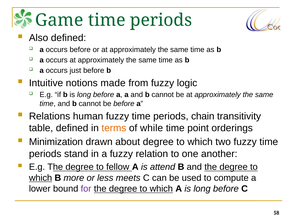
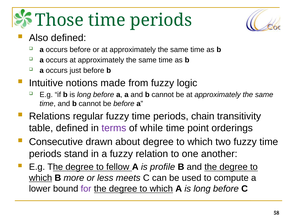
Game: Game -> Those
human: human -> regular
terms colour: orange -> purple
Minimization: Minimization -> Consecutive
attend: attend -> profile
